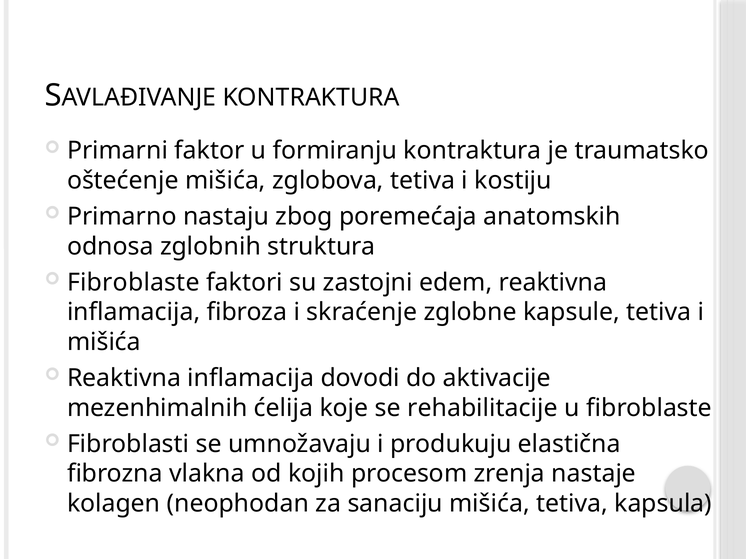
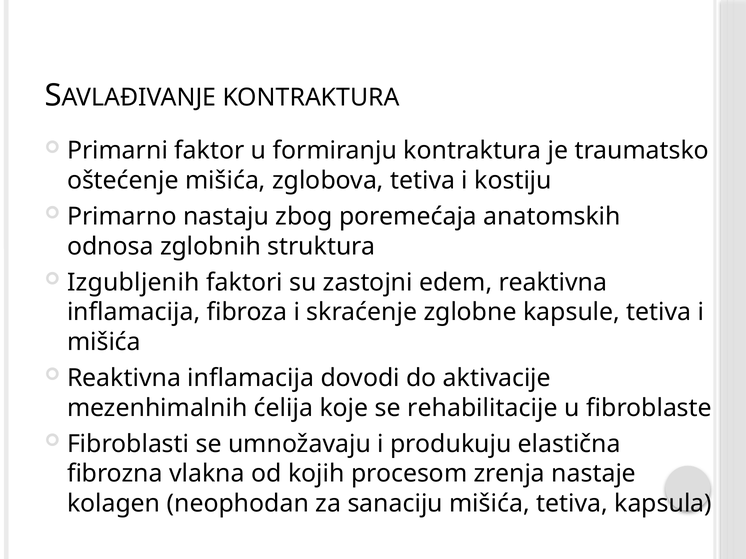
Fibroblaste at (133, 283): Fibroblaste -> Izgubljenih
